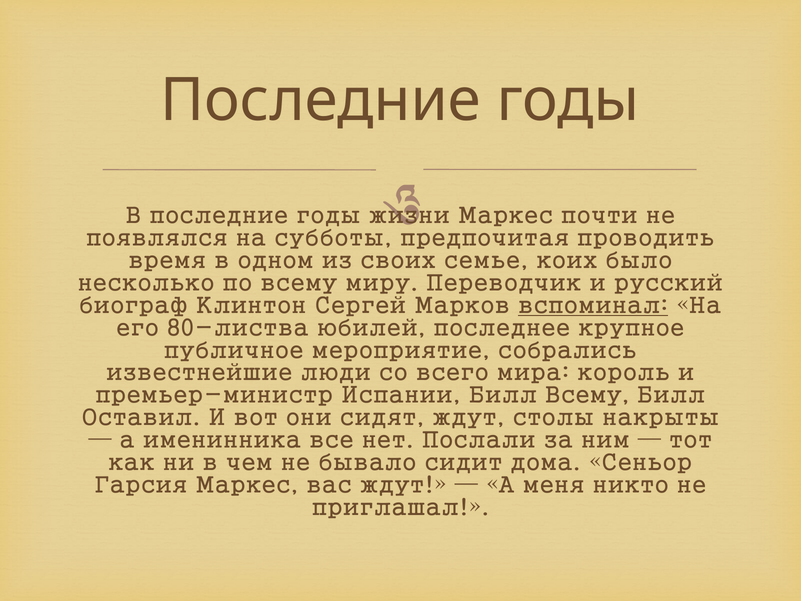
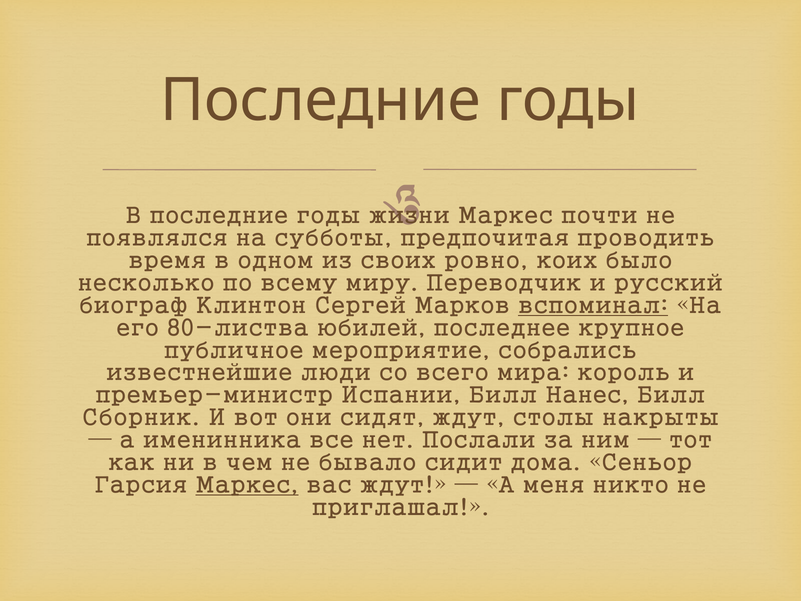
семье: семье -> ровно
Билл Всему: Всему -> Нанес
Оставил: Оставил -> Сборник
Маркес at (247, 485) underline: none -> present
